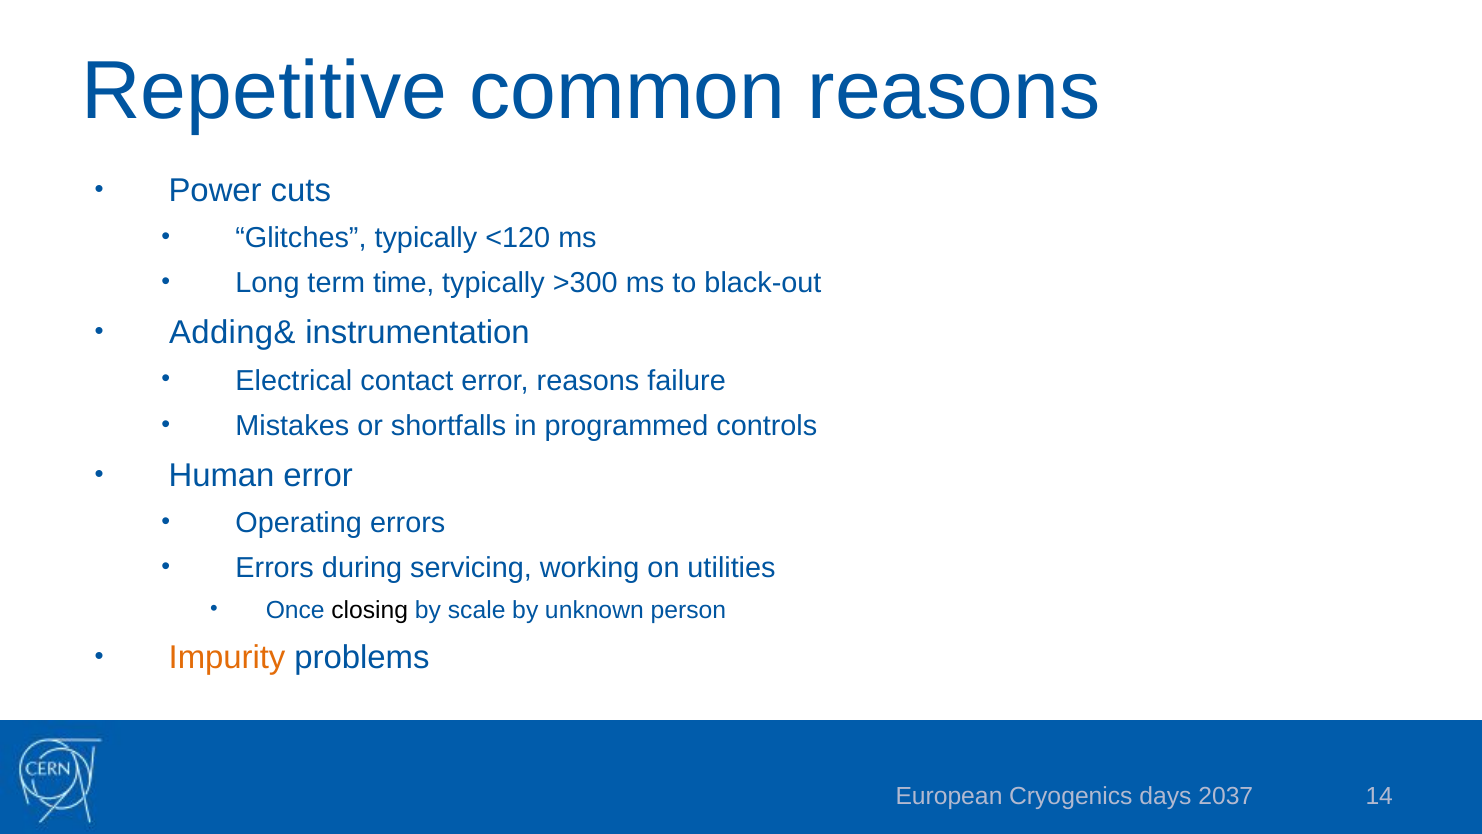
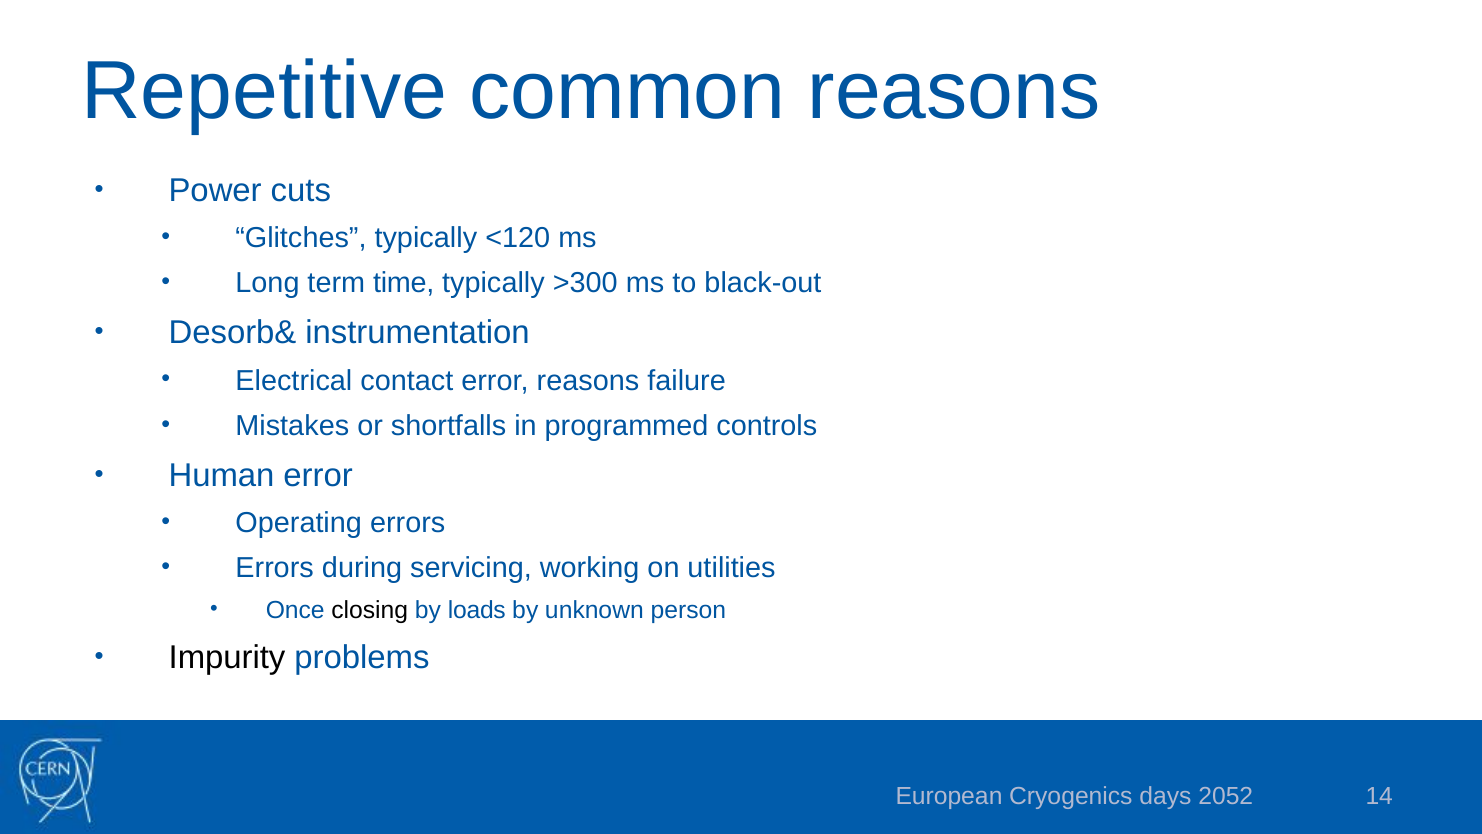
Adding&: Adding& -> Desorb&
scale: scale -> loads
Impurity colour: orange -> black
2037: 2037 -> 2052
